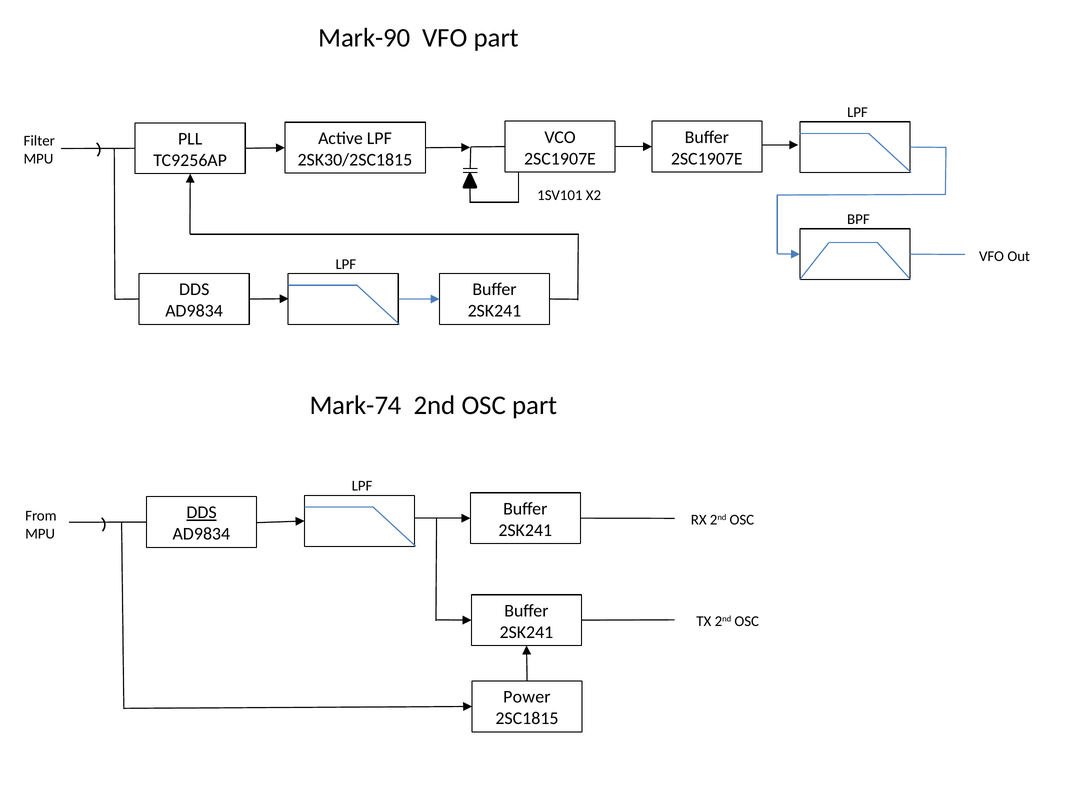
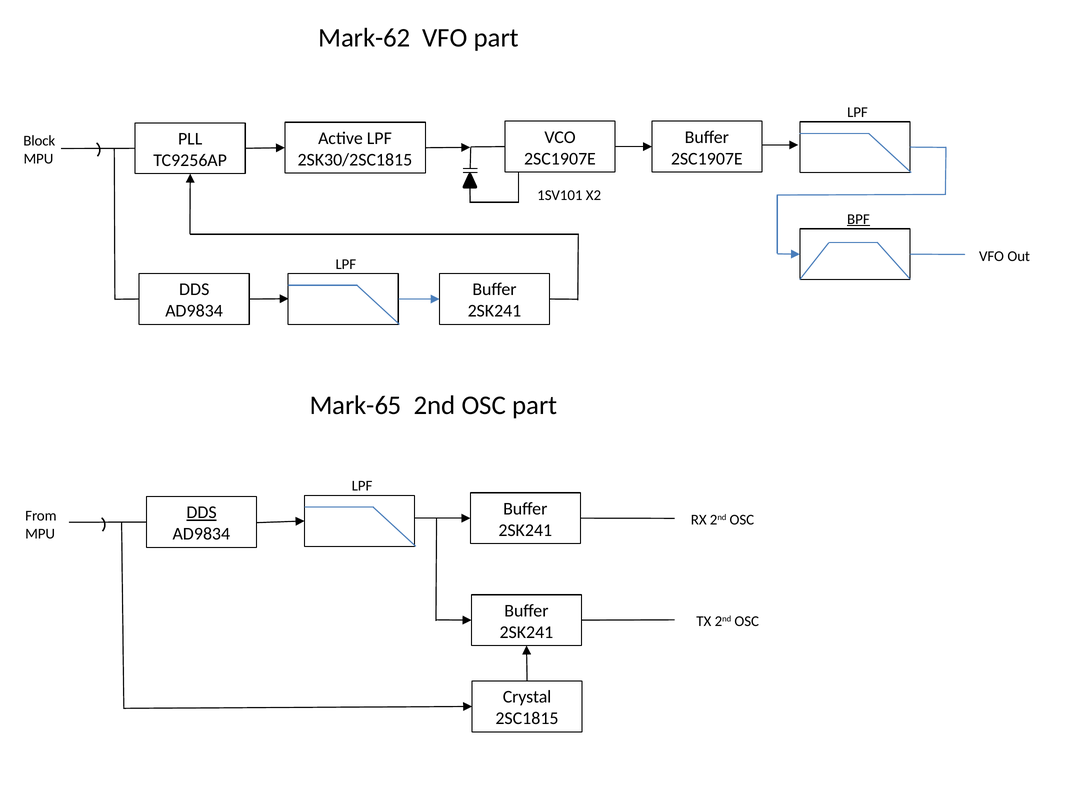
Mark-90: Mark-90 -> Mark-62
Filter: Filter -> Block
BPF underline: none -> present
Mark-74: Mark-74 -> Mark-65
Power: Power -> Crystal
